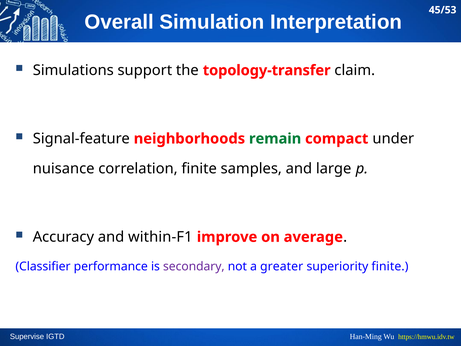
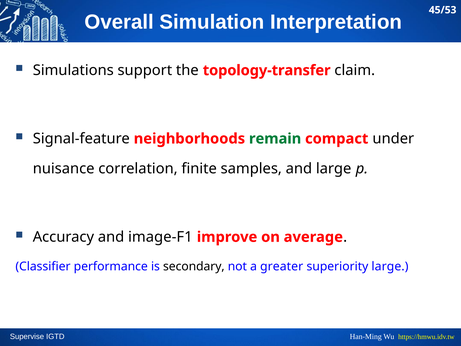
within-F1: within-F1 -> image-F1
secondary colour: purple -> black
superiority finite: finite -> large
